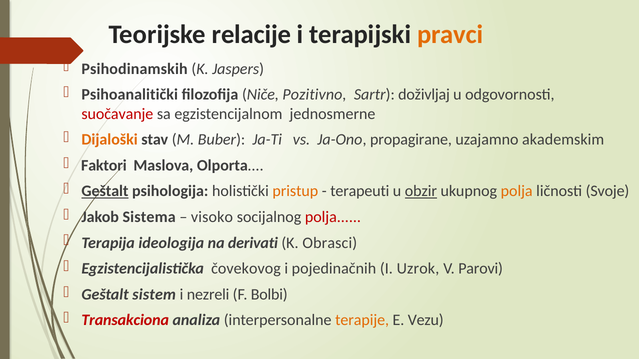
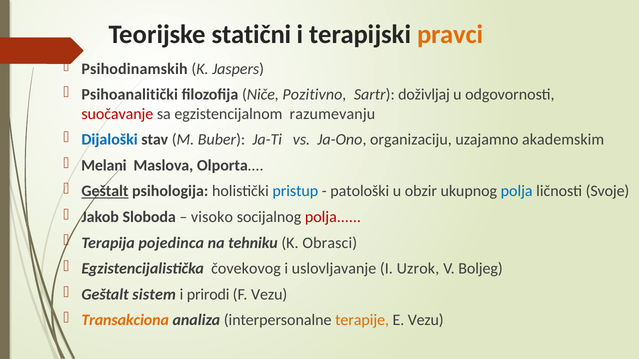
relacije: relacije -> statični
jednosmerne: jednosmerne -> razumevanju
Dijaloški colour: orange -> blue
propagirane: propagirane -> organizaciju
Faktori: Faktori -> Melani
pristup colour: orange -> blue
terapeuti: terapeuti -> patološki
obzir underline: present -> none
polja at (517, 191) colour: orange -> blue
Sistema: Sistema -> Sloboda
ideologija: ideologija -> pojedinca
derivati: derivati -> tehniku
pojedinačnih: pojedinačnih -> uslovljavanje
Parovi: Parovi -> Boljeg
nezreli: nezreli -> prirodi
F Bolbi: Bolbi -> Vezu
Transakciona colour: red -> orange
